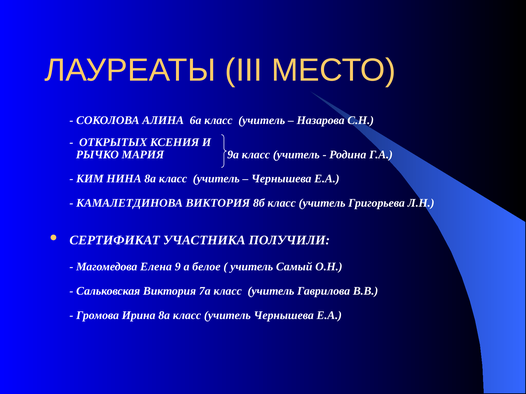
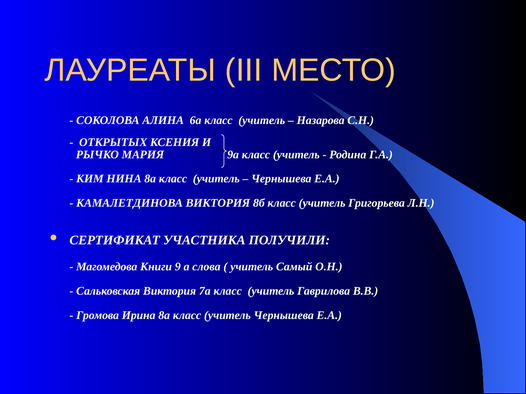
Елена: Елена -> Книги
белое: белое -> слова
